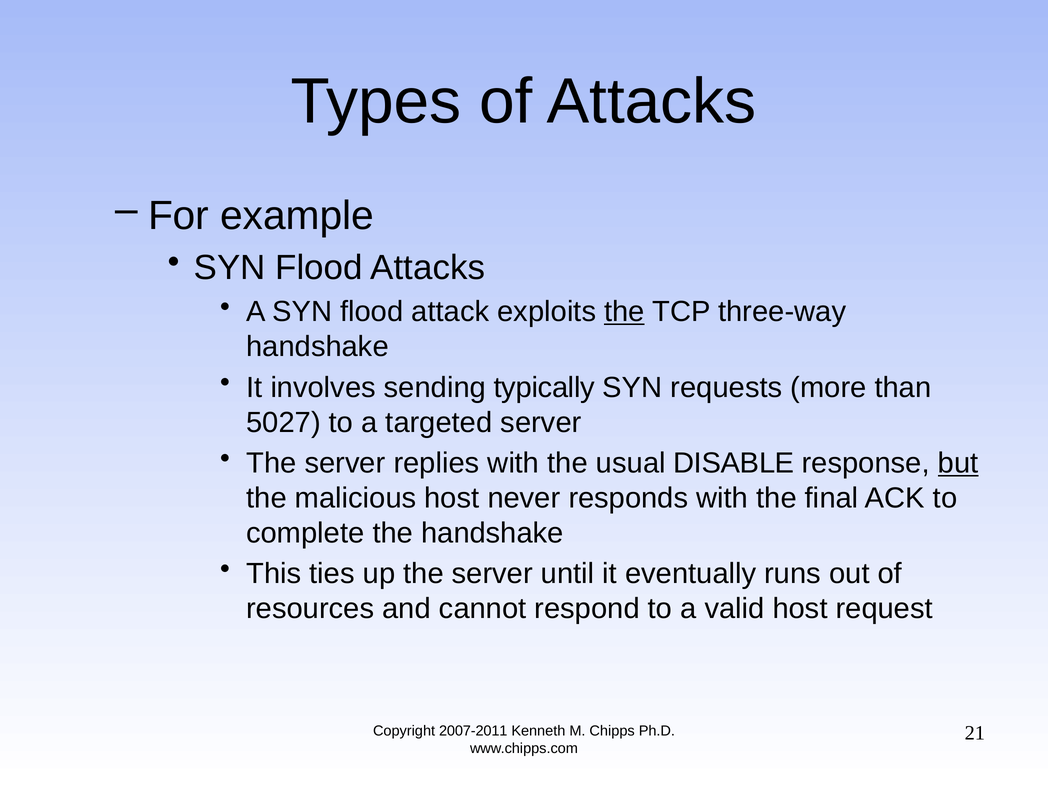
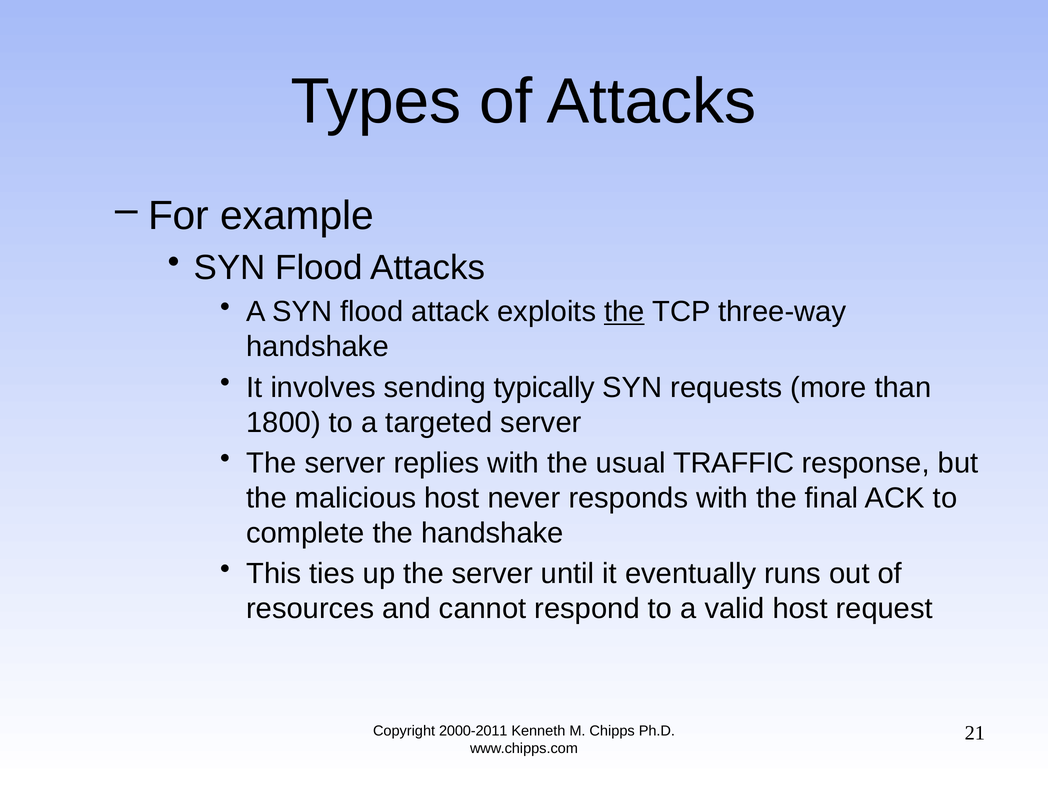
5027: 5027 -> 1800
DISABLE: DISABLE -> TRAFFIC
but underline: present -> none
2007-2011: 2007-2011 -> 2000-2011
